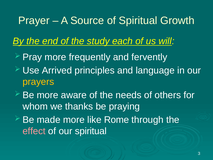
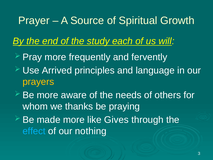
Rome: Rome -> Gives
effect colour: pink -> light blue
our spiritual: spiritual -> nothing
